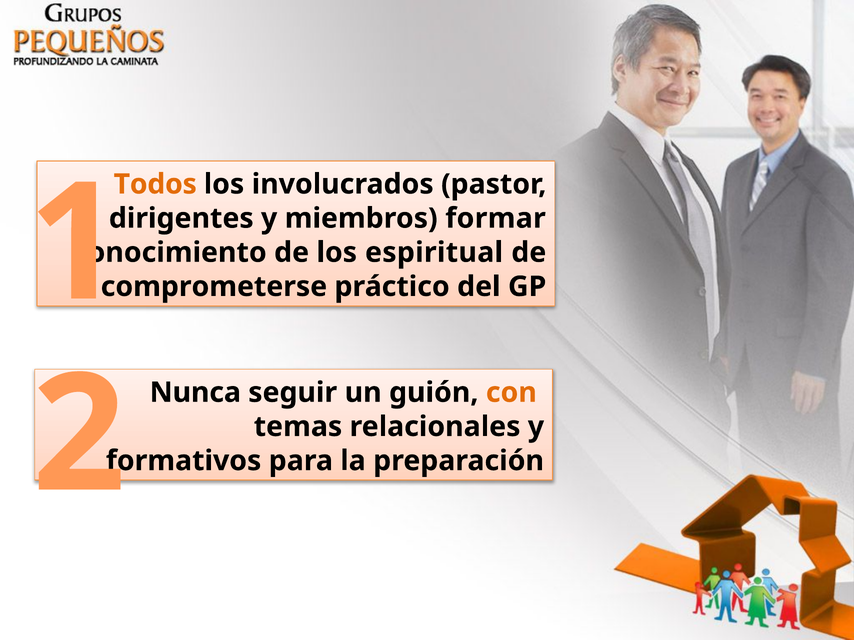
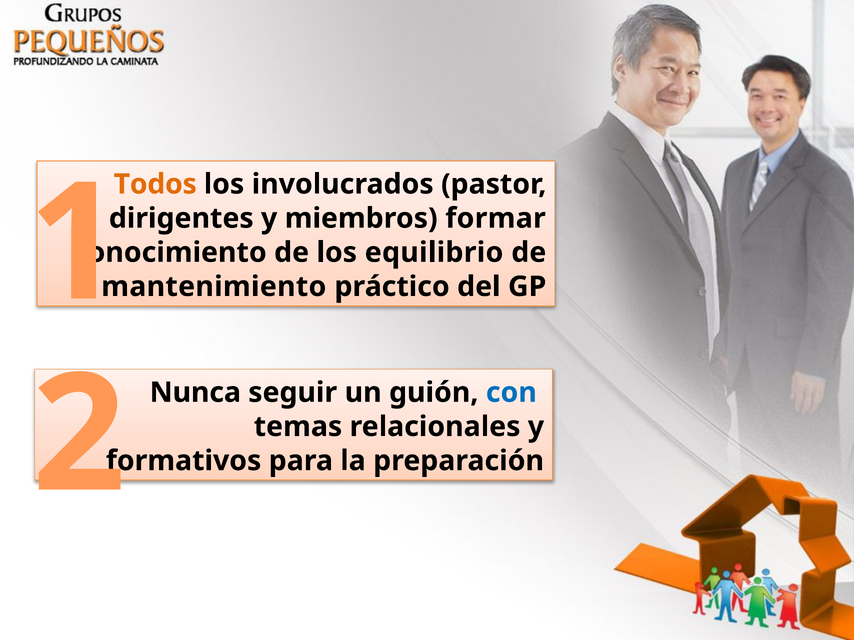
espiritual: espiritual -> equilibrio
comprometerse: comprometerse -> mantenimiento
con colour: orange -> blue
